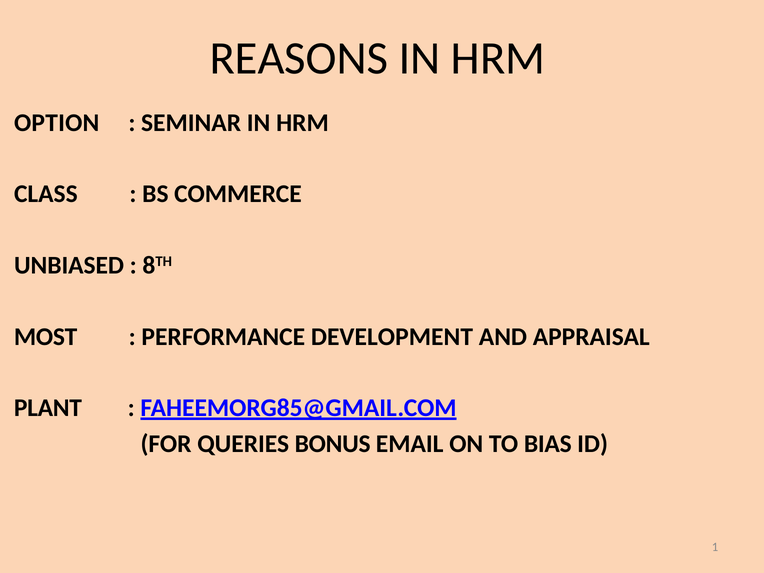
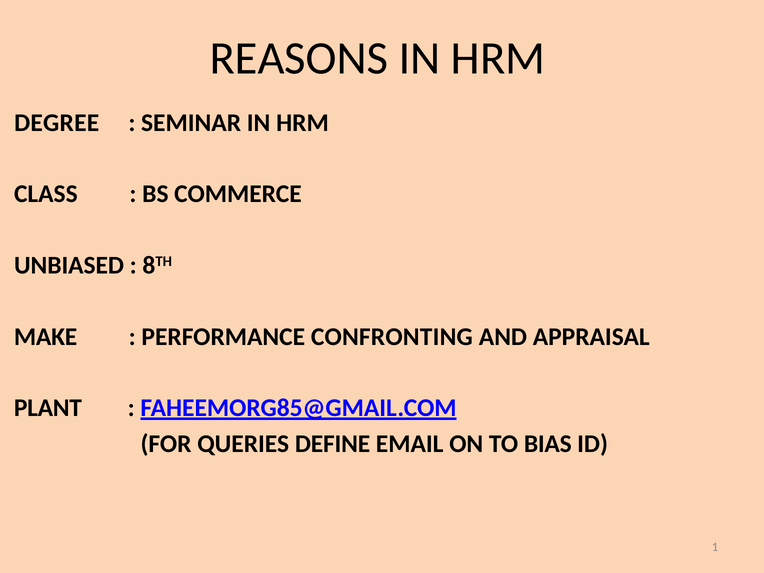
OPTION: OPTION -> DEGREE
MOST: MOST -> MAKE
DEVELOPMENT: DEVELOPMENT -> CONFRONTING
BONUS: BONUS -> DEFINE
